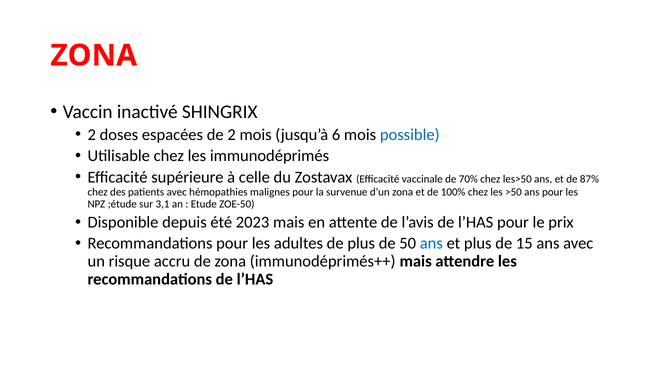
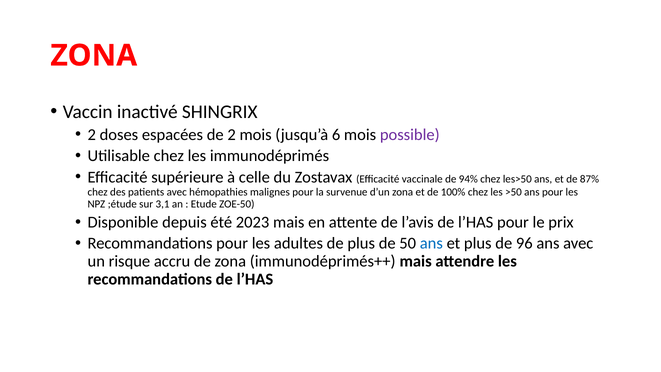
possible colour: blue -> purple
70%: 70% -> 94%
15: 15 -> 96
